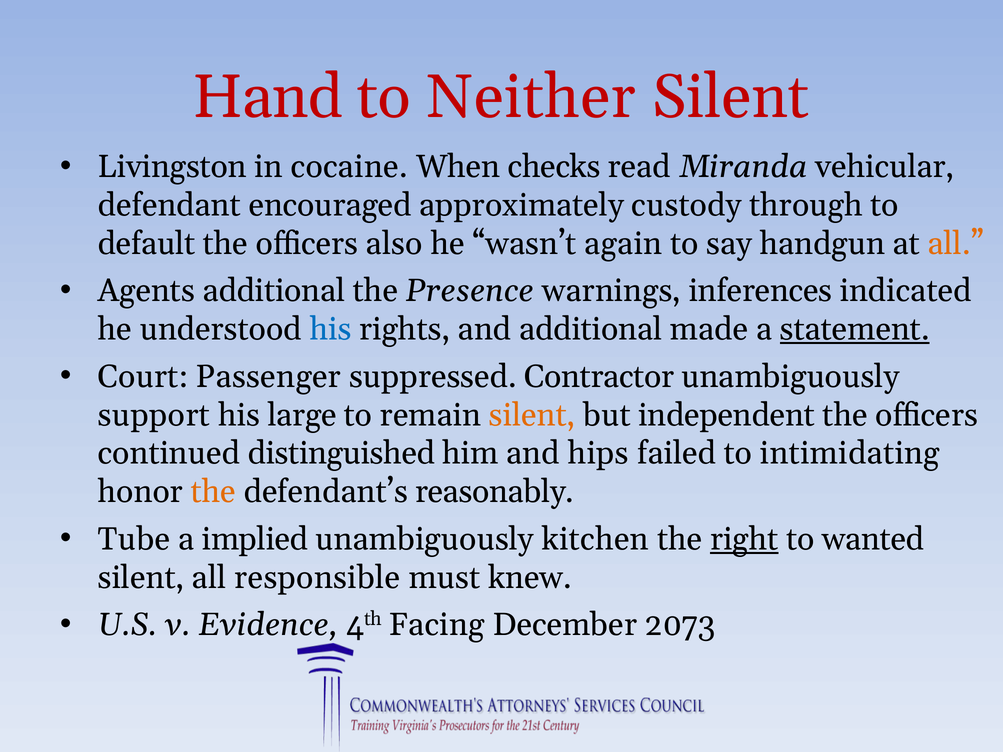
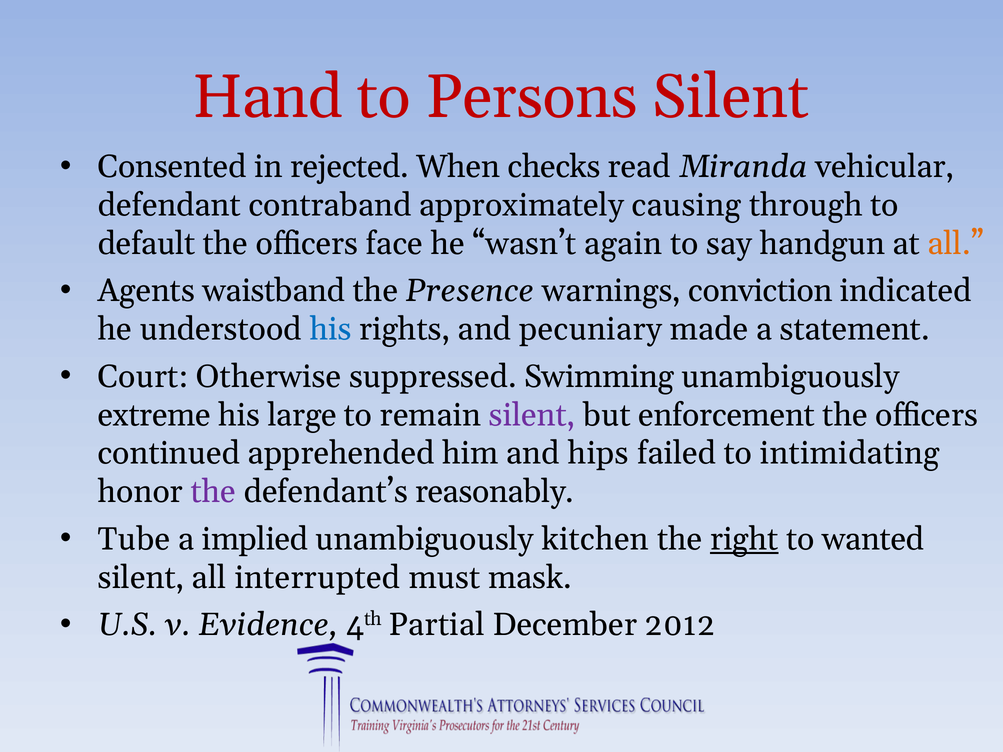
Neither: Neither -> Persons
Livingston: Livingston -> Consented
cocaine: cocaine -> rejected
encouraged: encouraged -> contraband
custody: custody -> causing
also: also -> face
Agents additional: additional -> waistband
inferences: inferences -> conviction
and additional: additional -> pecuniary
statement underline: present -> none
Passenger: Passenger -> Otherwise
Contractor: Contractor -> Swimming
support: support -> extreme
silent at (532, 415) colour: orange -> purple
independent: independent -> enforcement
distinguished: distinguished -> apprehended
the at (213, 492) colour: orange -> purple
responsible: responsible -> interrupted
knew: knew -> mask
Facing: Facing -> Partial
2073: 2073 -> 2012
